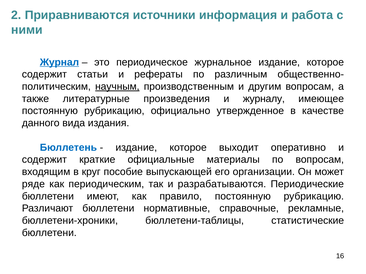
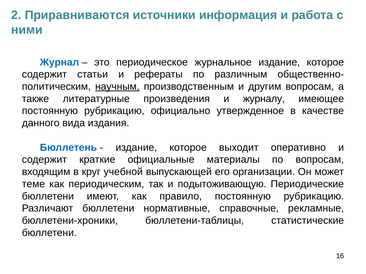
Журнал underline: present -> none
пособие: пособие -> учебной
ряде: ряде -> теме
разрабатываются: разрабатываются -> подытоживающую
